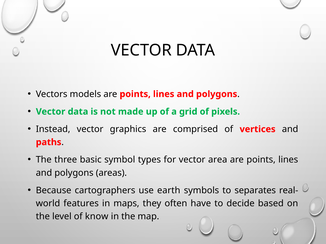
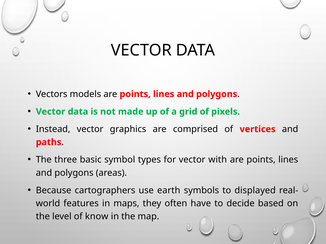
area: area -> with
separates: separates -> displayed
